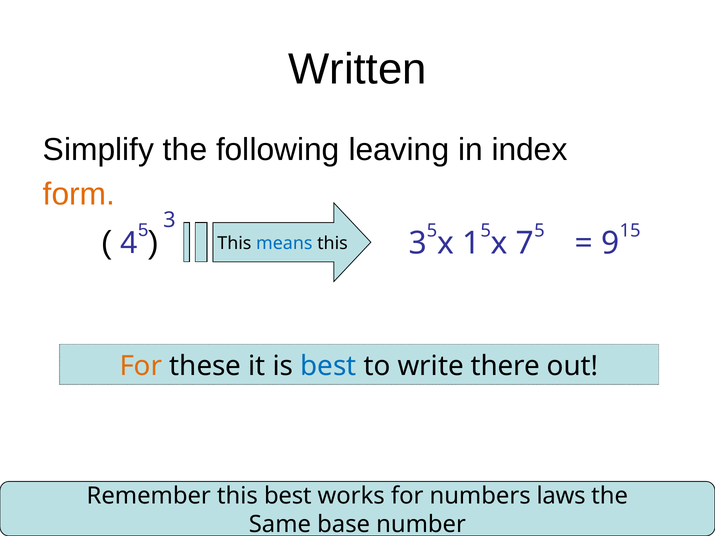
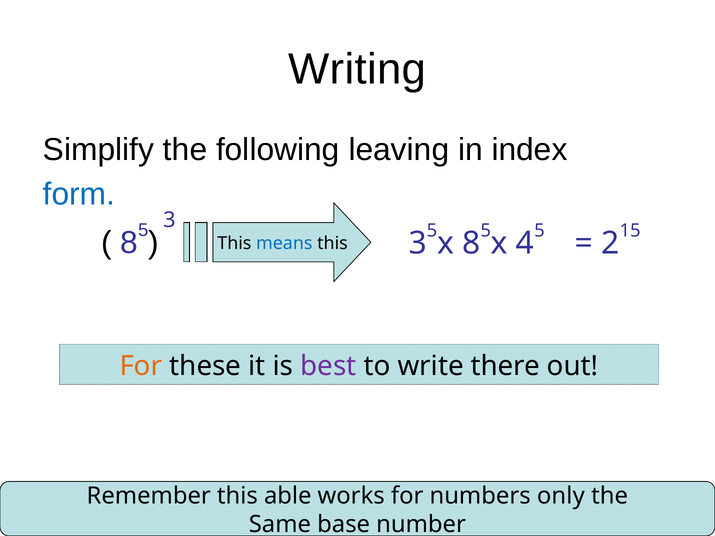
Written: Written -> Writing
form colour: orange -> blue
4 at (129, 243): 4 -> 8
1 at (471, 244): 1 -> 8
7: 7 -> 4
9: 9 -> 2
best at (328, 366) colour: blue -> purple
this best: best -> able
laws: laws -> only
